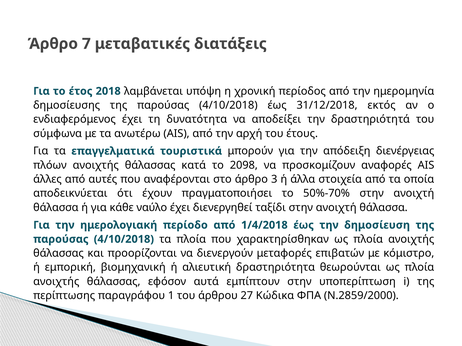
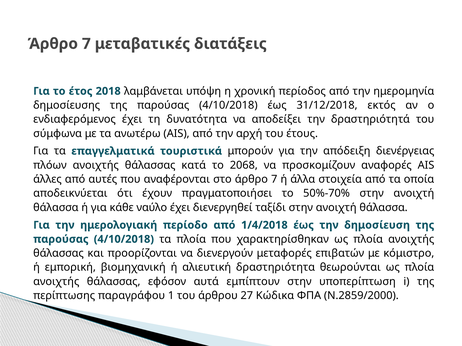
2098: 2098 -> 2068
στο άρθρο 3: 3 -> 7
